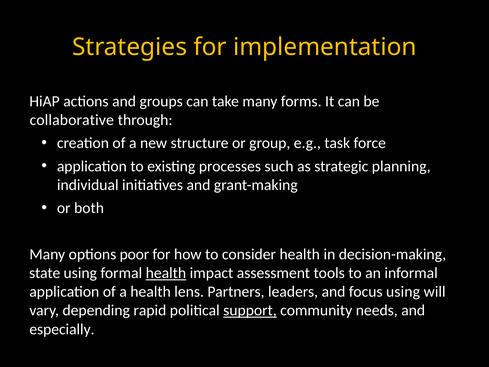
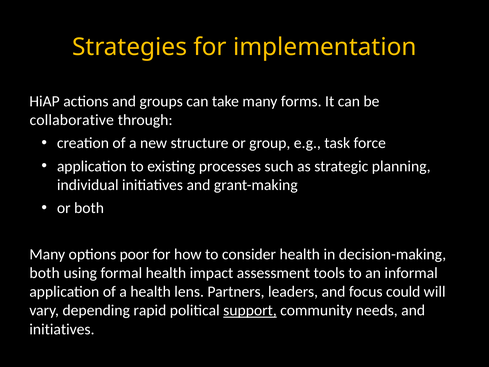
state at (45, 273): state -> both
health at (166, 273) underline: present -> none
focus using: using -> could
especially at (62, 329): especially -> initiatives
